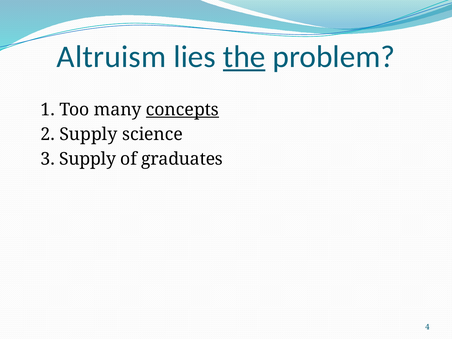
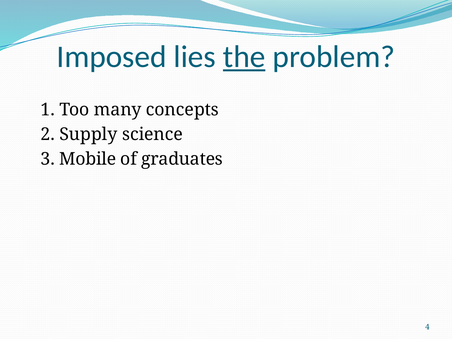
Altruism: Altruism -> Imposed
concepts underline: present -> none
3 Supply: Supply -> Mobile
